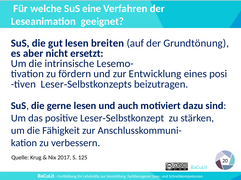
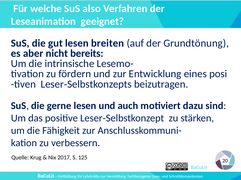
eine: eine -> also
ersetzt: ersetzt -> bereits
